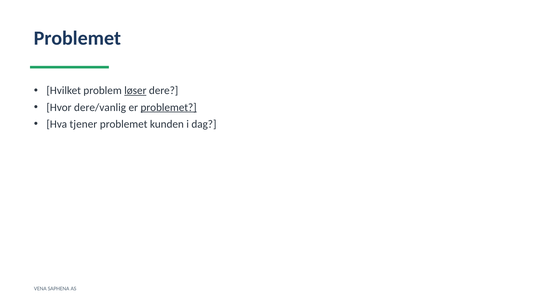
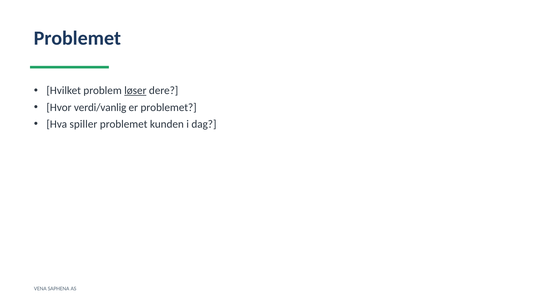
dere/vanlig: dere/vanlig -> verdi/vanlig
problemet at (169, 107) underline: present -> none
tjener: tjener -> spiller
